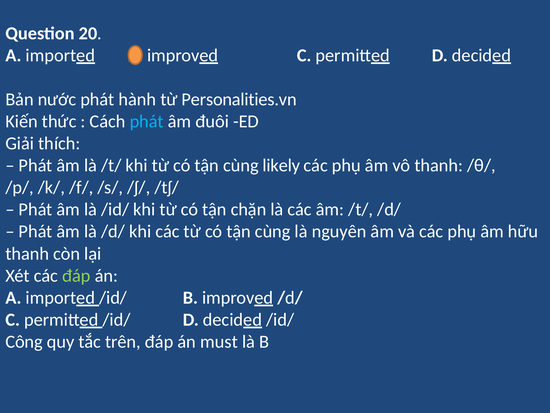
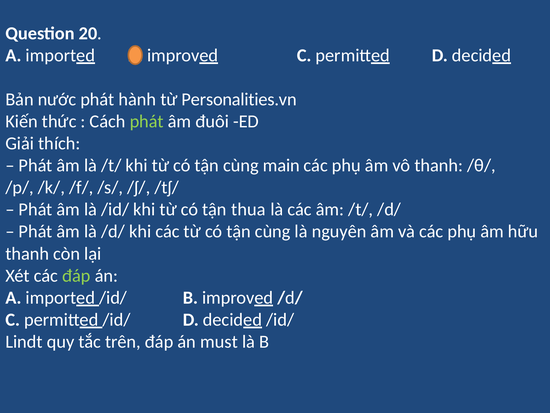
phát at (147, 121) colour: light blue -> light green
likely: likely -> main
chặn: chặn -> thua
Công: Công -> Lindt
